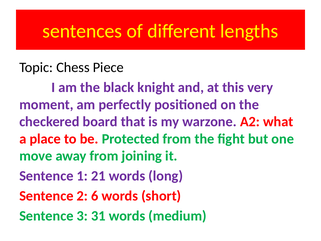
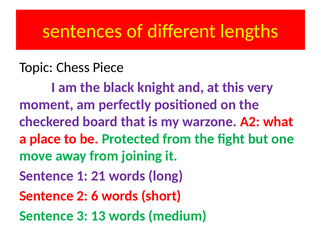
31: 31 -> 13
